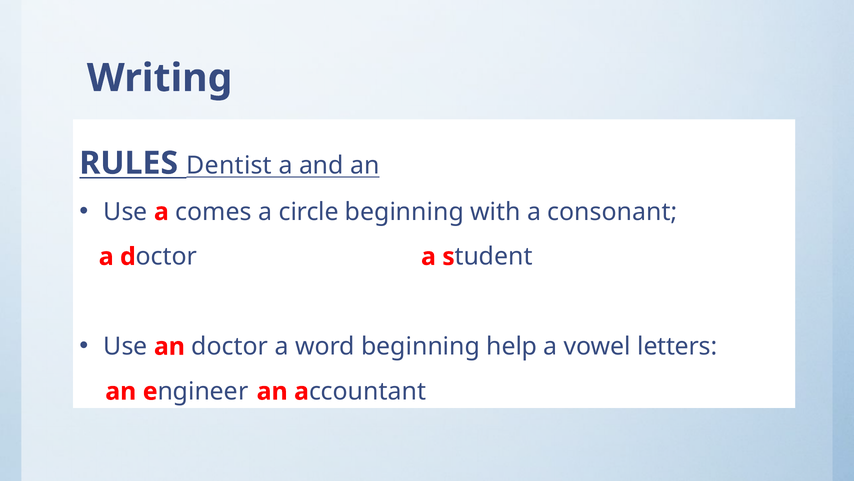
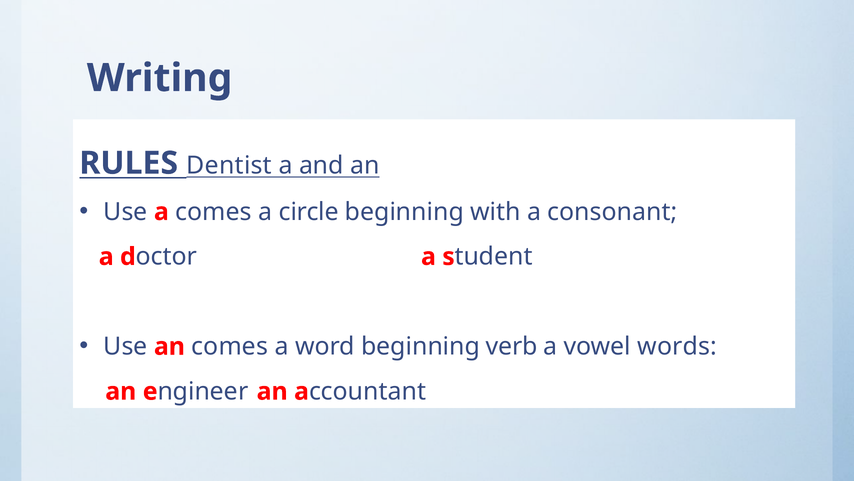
an doctor: doctor -> comes
help: help -> verb
letters: letters -> words
